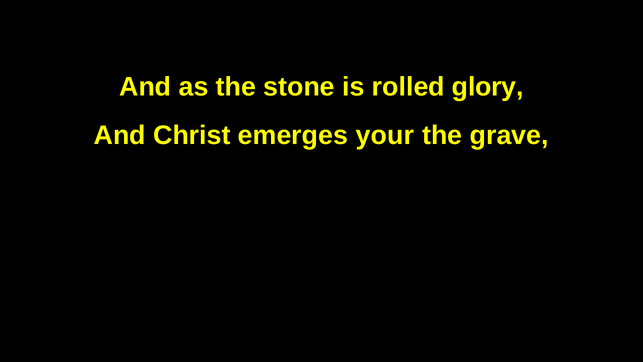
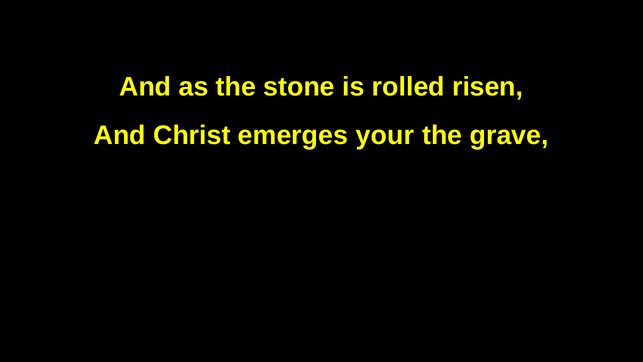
glory: glory -> risen
